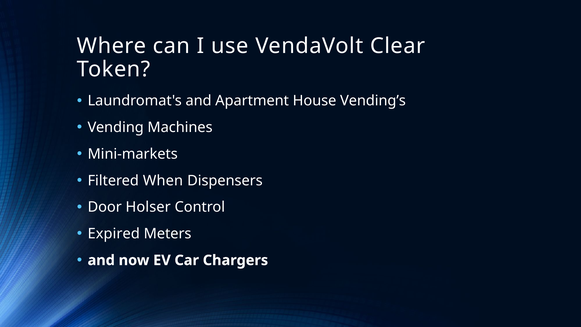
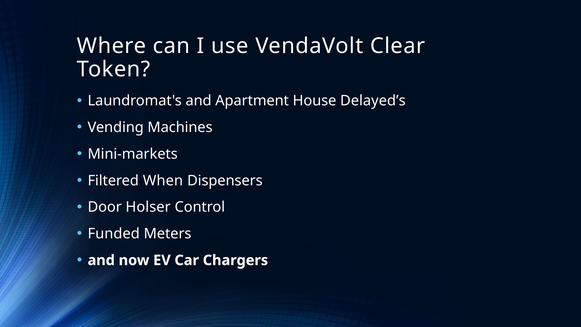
Vending’s: Vending’s -> Delayed’s
Expired: Expired -> Funded
